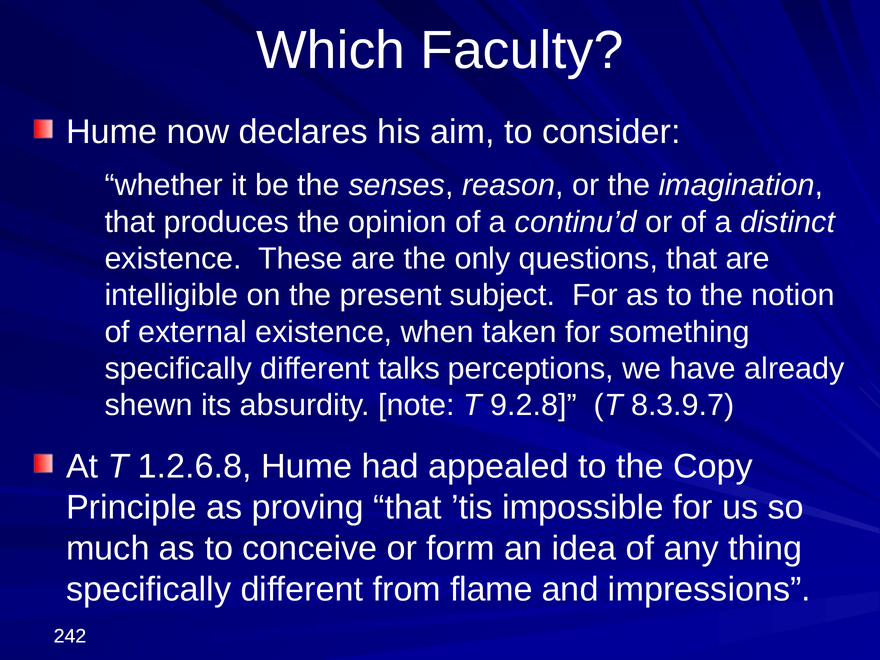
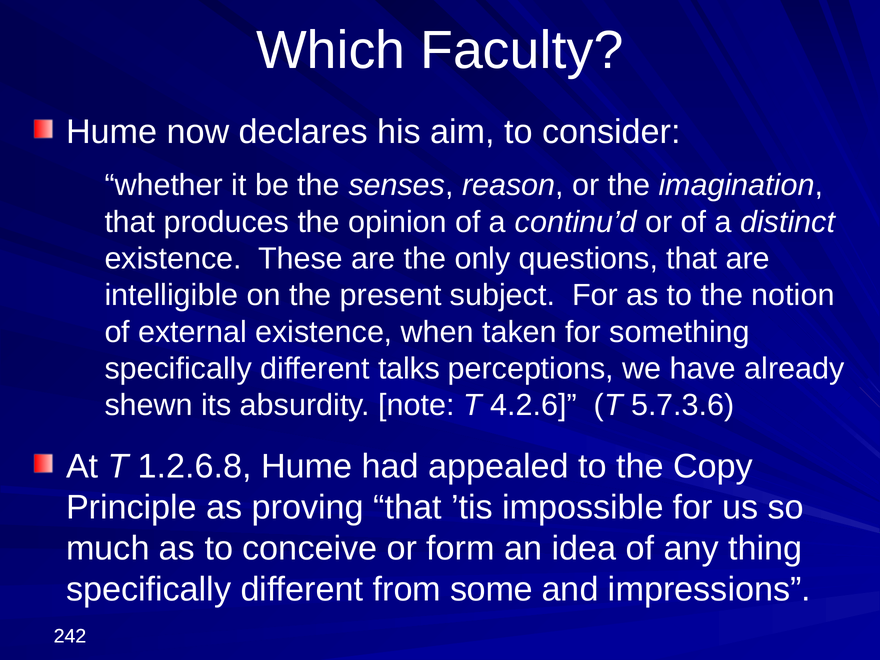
9.2.8: 9.2.8 -> 4.2.6
8.3.9.7: 8.3.9.7 -> 5.7.3.6
flame: flame -> some
